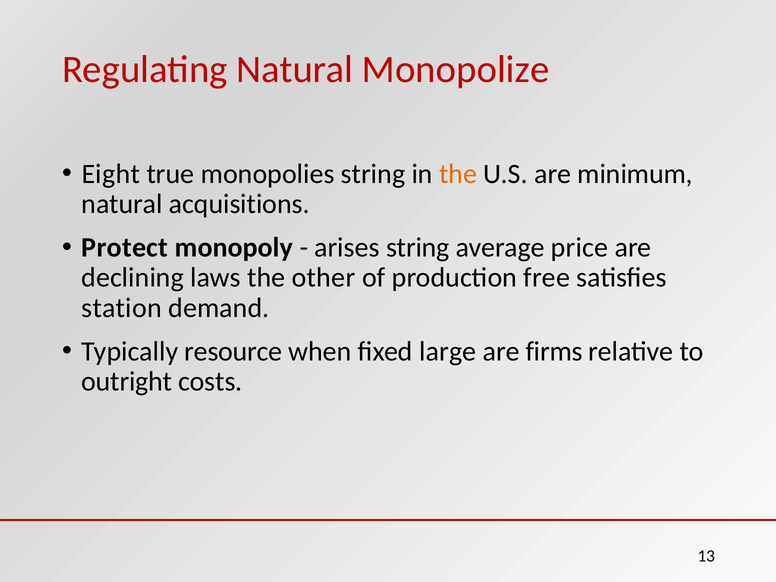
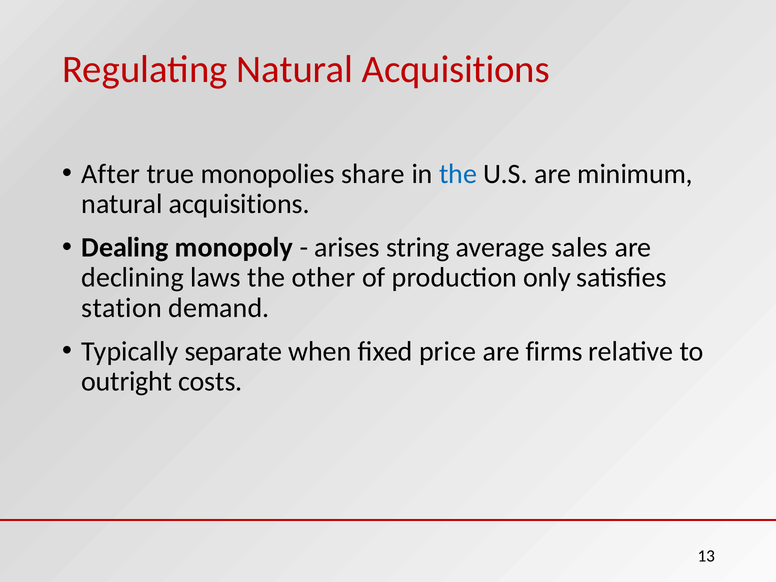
Regulating Natural Monopolize: Monopolize -> Acquisitions
Eight: Eight -> After
monopolies string: string -> share
the at (458, 174) colour: orange -> blue
Protect: Protect -> Dealing
price: price -> sales
free: free -> only
resource: resource -> separate
large: large -> price
